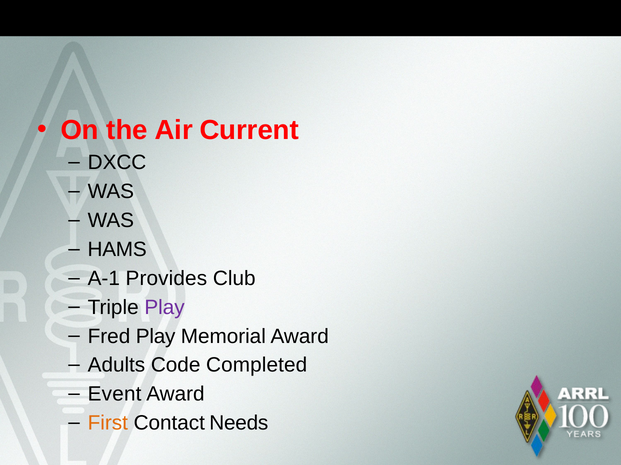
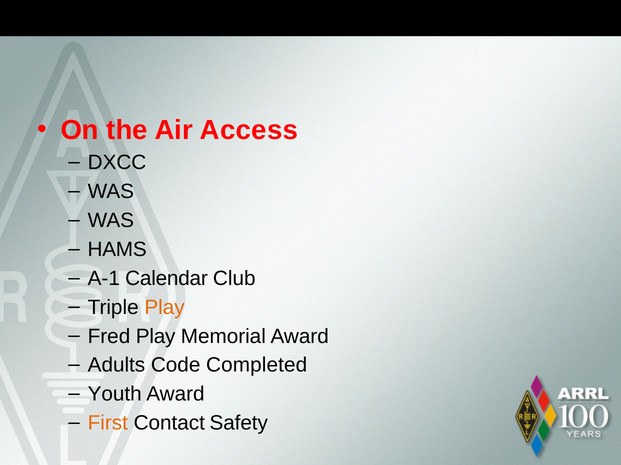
Current: Current -> Access
Provides: Provides -> Calendar
Play at (165, 308) colour: purple -> orange
Event: Event -> Youth
Needs: Needs -> Safety
